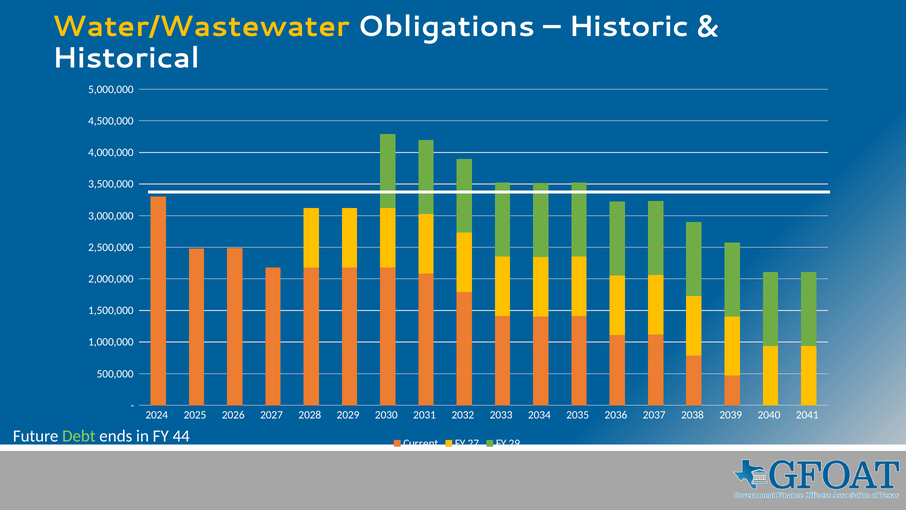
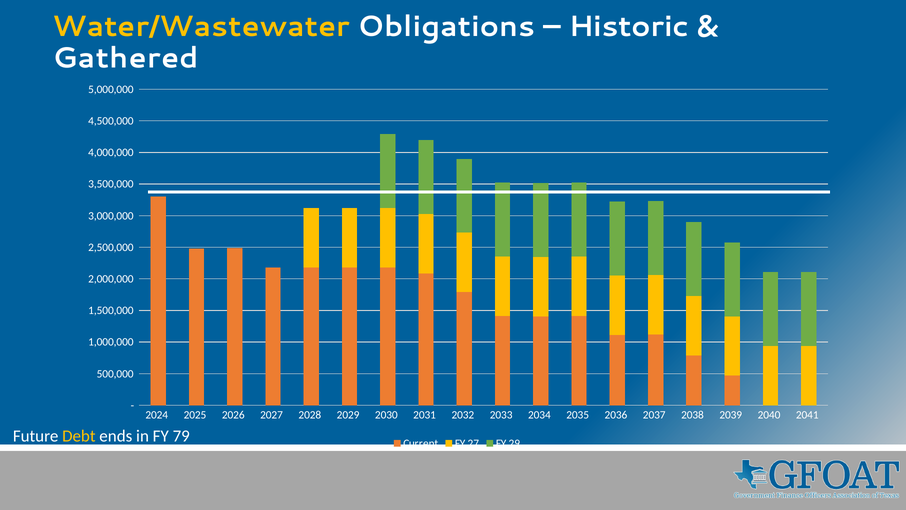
Historical: Historical -> Gathered
Debt colour: light green -> yellow
44: 44 -> 79
